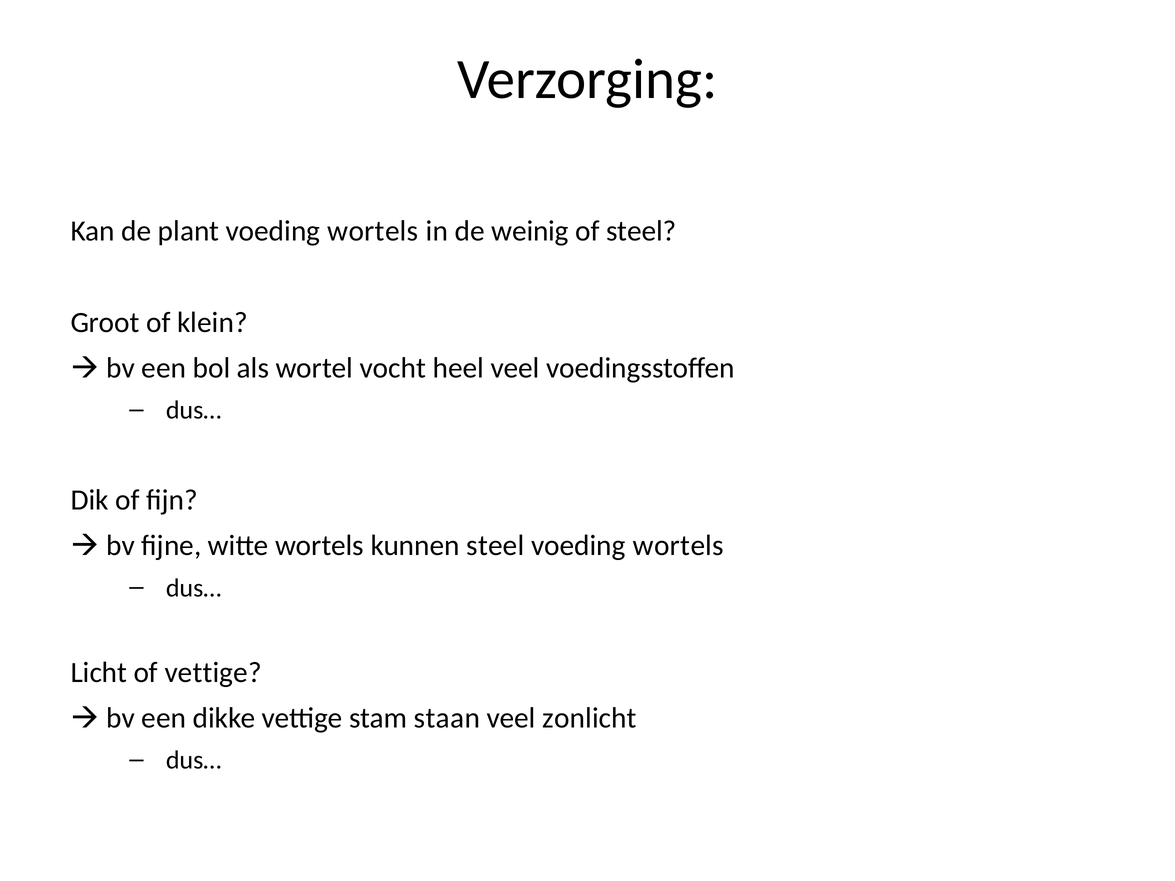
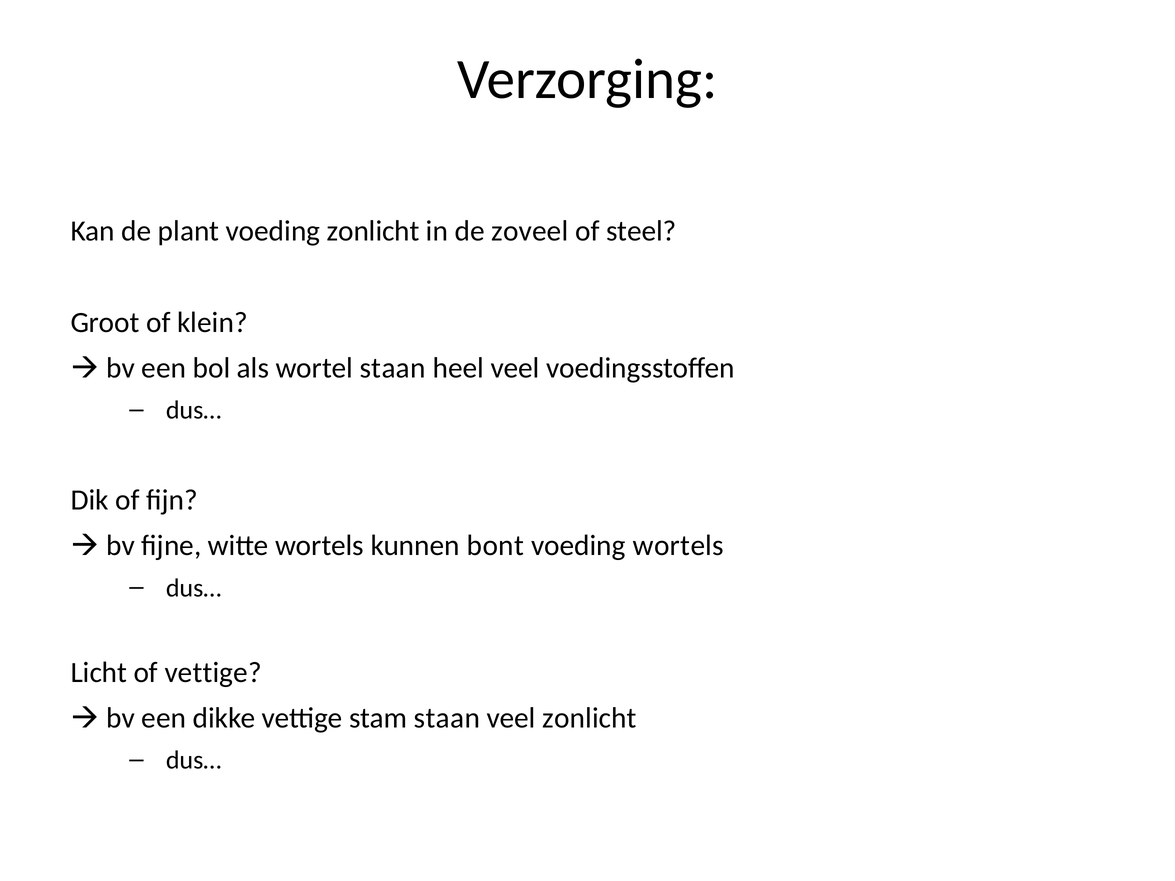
plant voeding wortels: wortels -> zonlicht
weinig: weinig -> zoveel
wortel vocht: vocht -> staan
kunnen steel: steel -> bont
